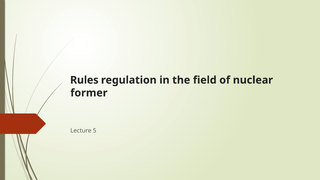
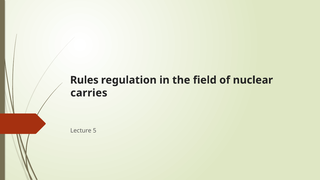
former: former -> carries
